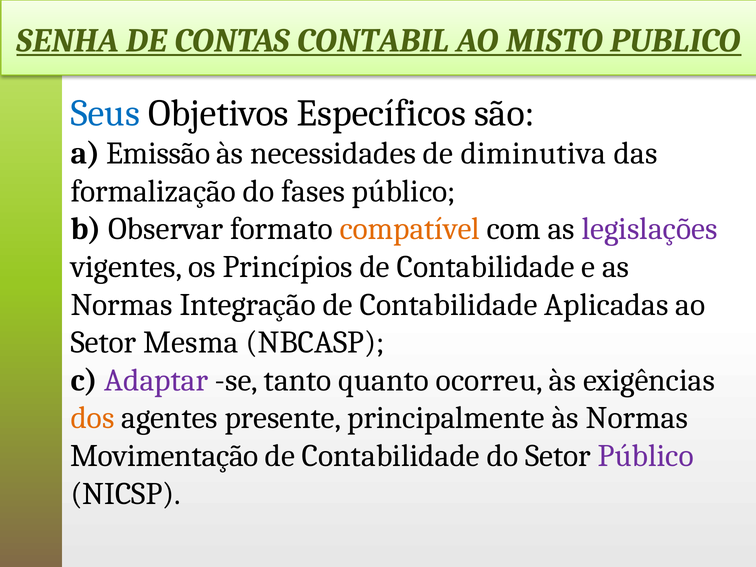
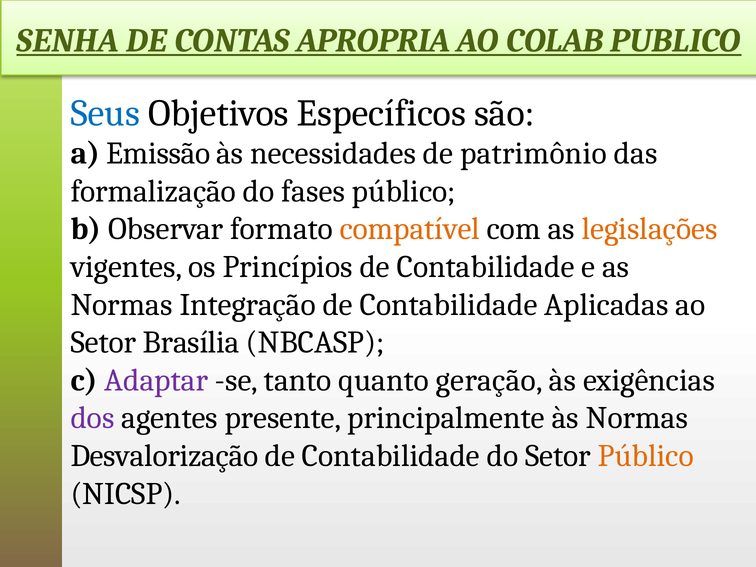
CONTABIL: CONTABIL -> APROPRIA
MISTO: MISTO -> COLAB
diminutiva: diminutiva -> patrimônio
legislações colour: purple -> orange
Mesma: Mesma -> Brasília
ocorreu: ocorreu -> geração
dos colour: orange -> purple
Movimentação: Movimentação -> Desvalorização
Público at (646, 456) colour: purple -> orange
